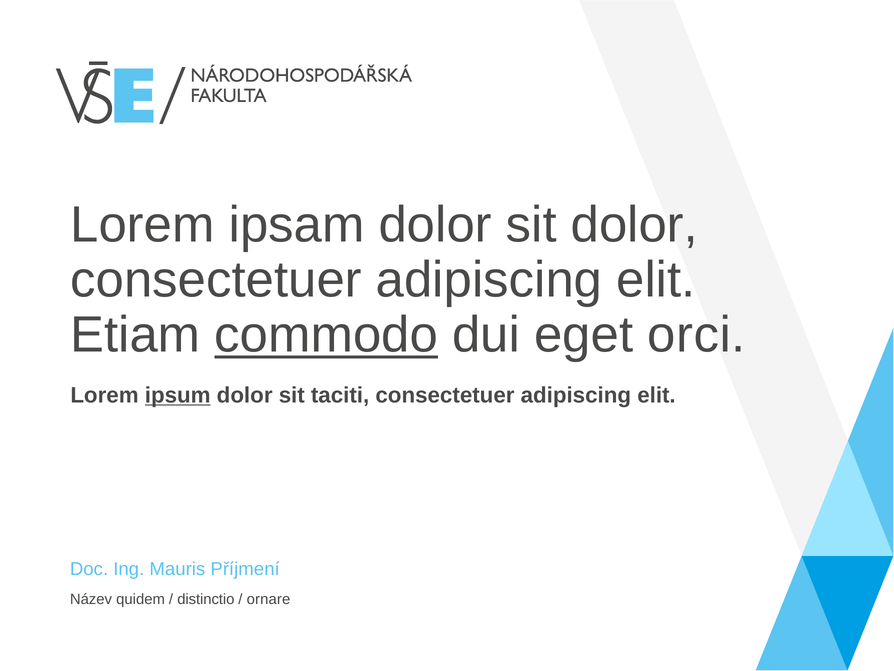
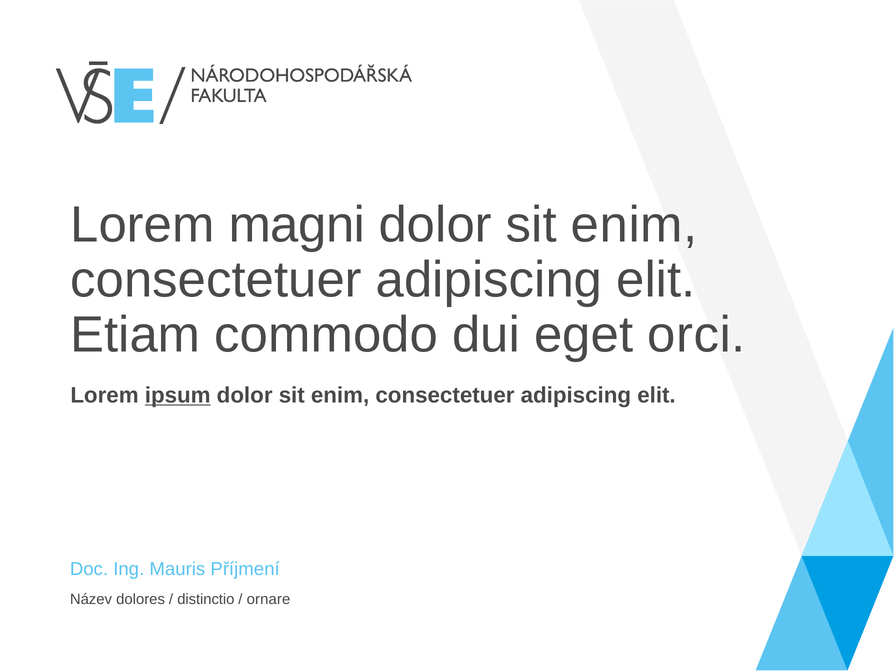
ipsam: ipsam -> magni
dolor at (634, 225): dolor -> enim
commodo underline: present -> none
taciti at (340, 395): taciti -> enim
quidem: quidem -> dolores
